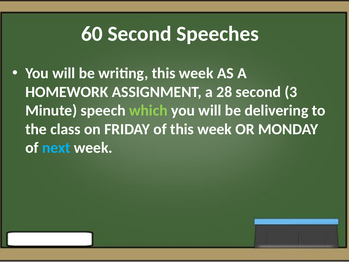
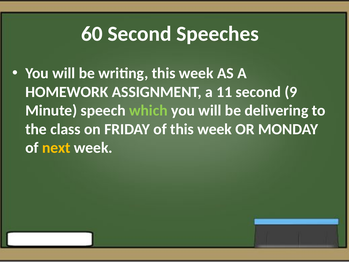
28: 28 -> 11
3: 3 -> 9
next colour: light blue -> yellow
